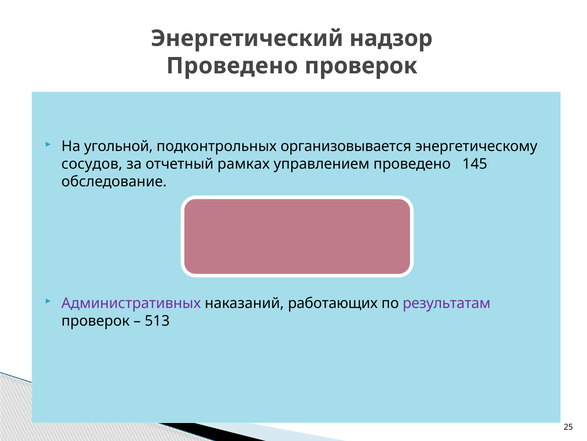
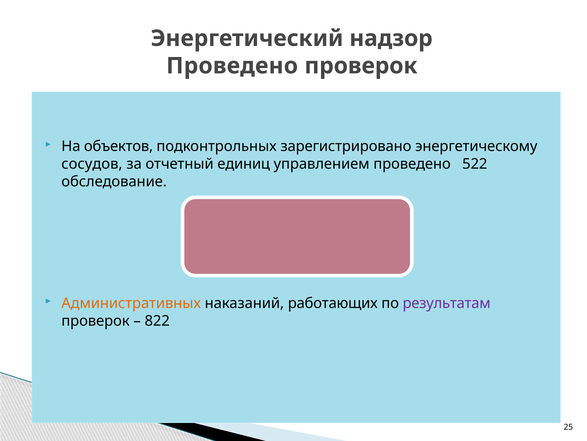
угольной: угольной -> объектов
организовывается: организовывается -> зарегистрировано
рамках: рамках -> единиц
145: 145 -> 522
Административных colour: purple -> orange
513: 513 -> 822
